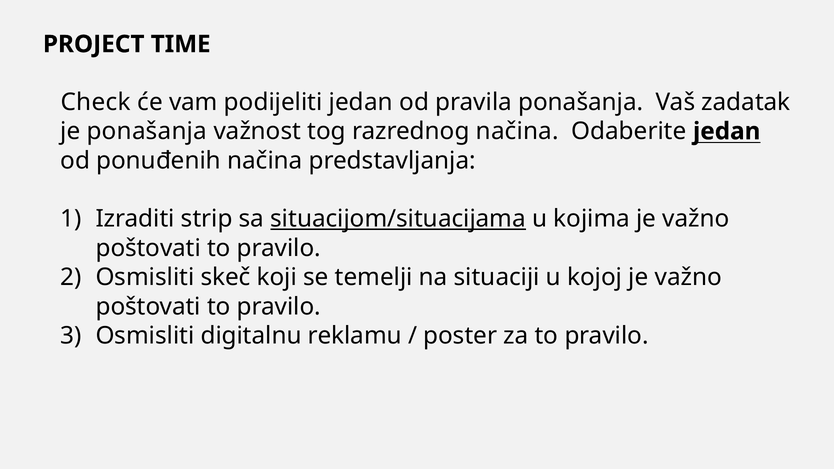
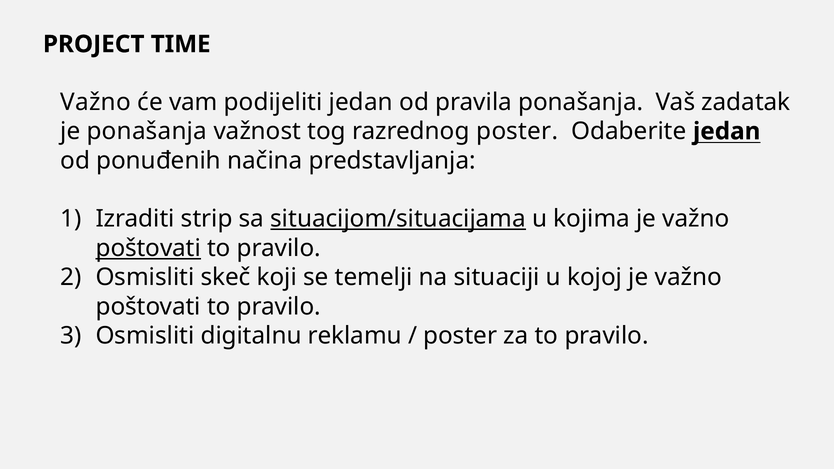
Check at (96, 102): Check -> Važno
razrednog načina: načina -> poster
poštovati at (148, 248) underline: none -> present
